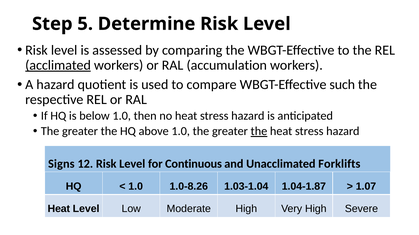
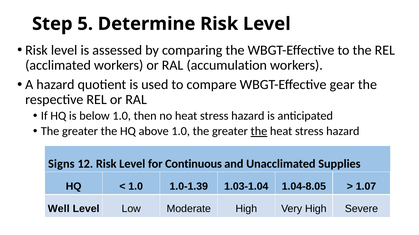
acclimated underline: present -> none
such: such -> gear
Forklifts: Forklifts -> Supplies
1.0-8.26: 1.0-8.26 -> 1.0-1.39
1.04-1.87: 1.04-1.87 -> 1.04-8.05
Heat at (59, 209): Heat -> Well
